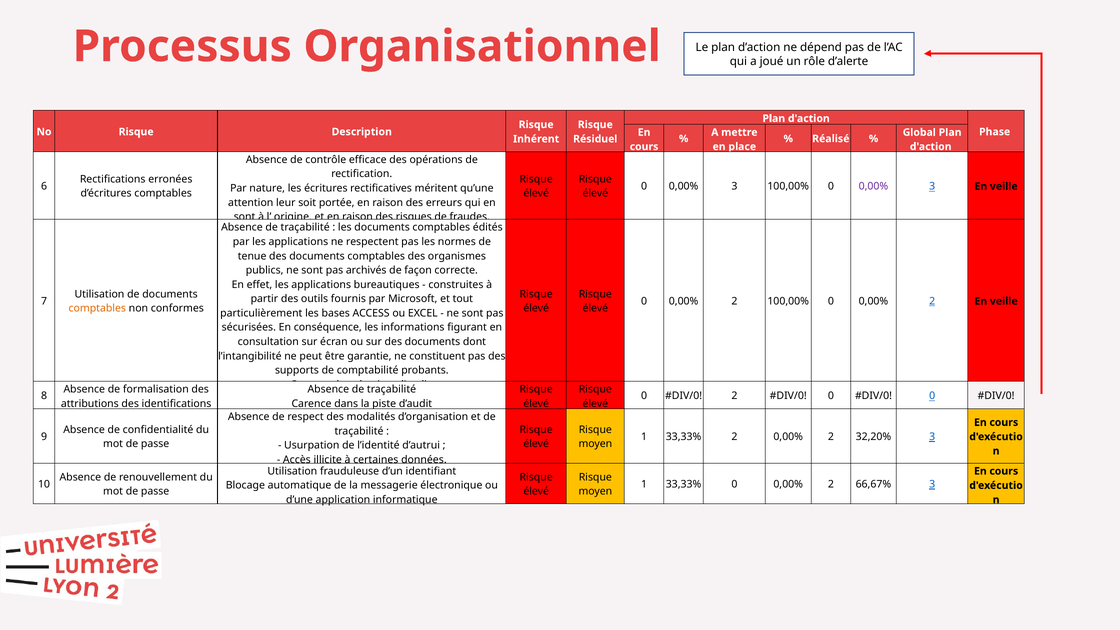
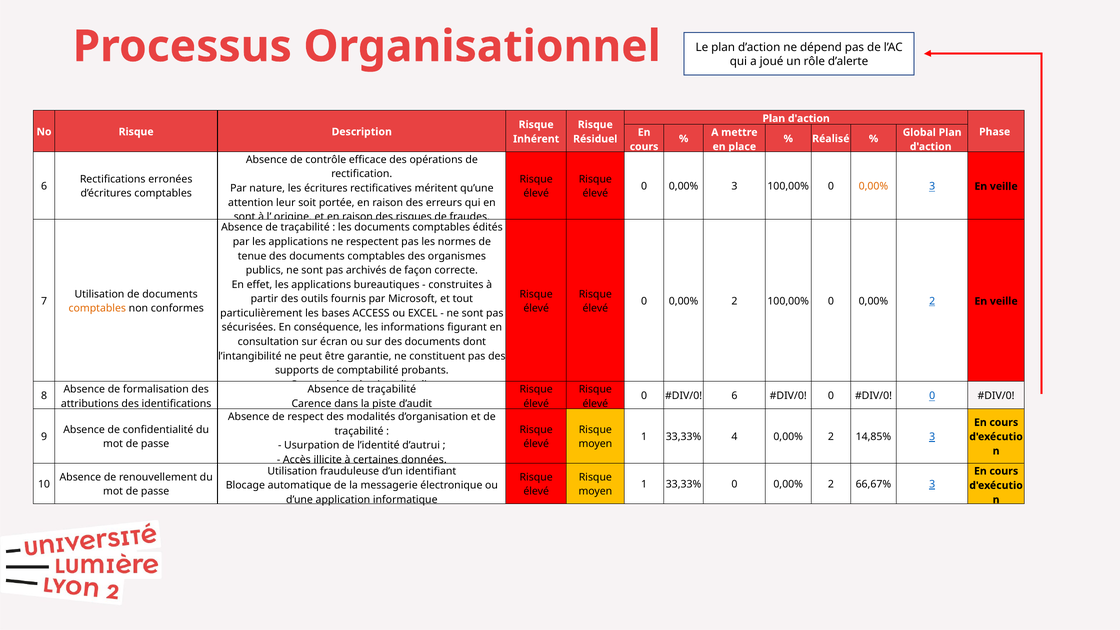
0,00% at (873, 186) colour: purple -> orange
2 at (734, 396): 2 -> 6
33,33% 2: 2 -> 4
32,20%: 32,20% -> 14,85%
